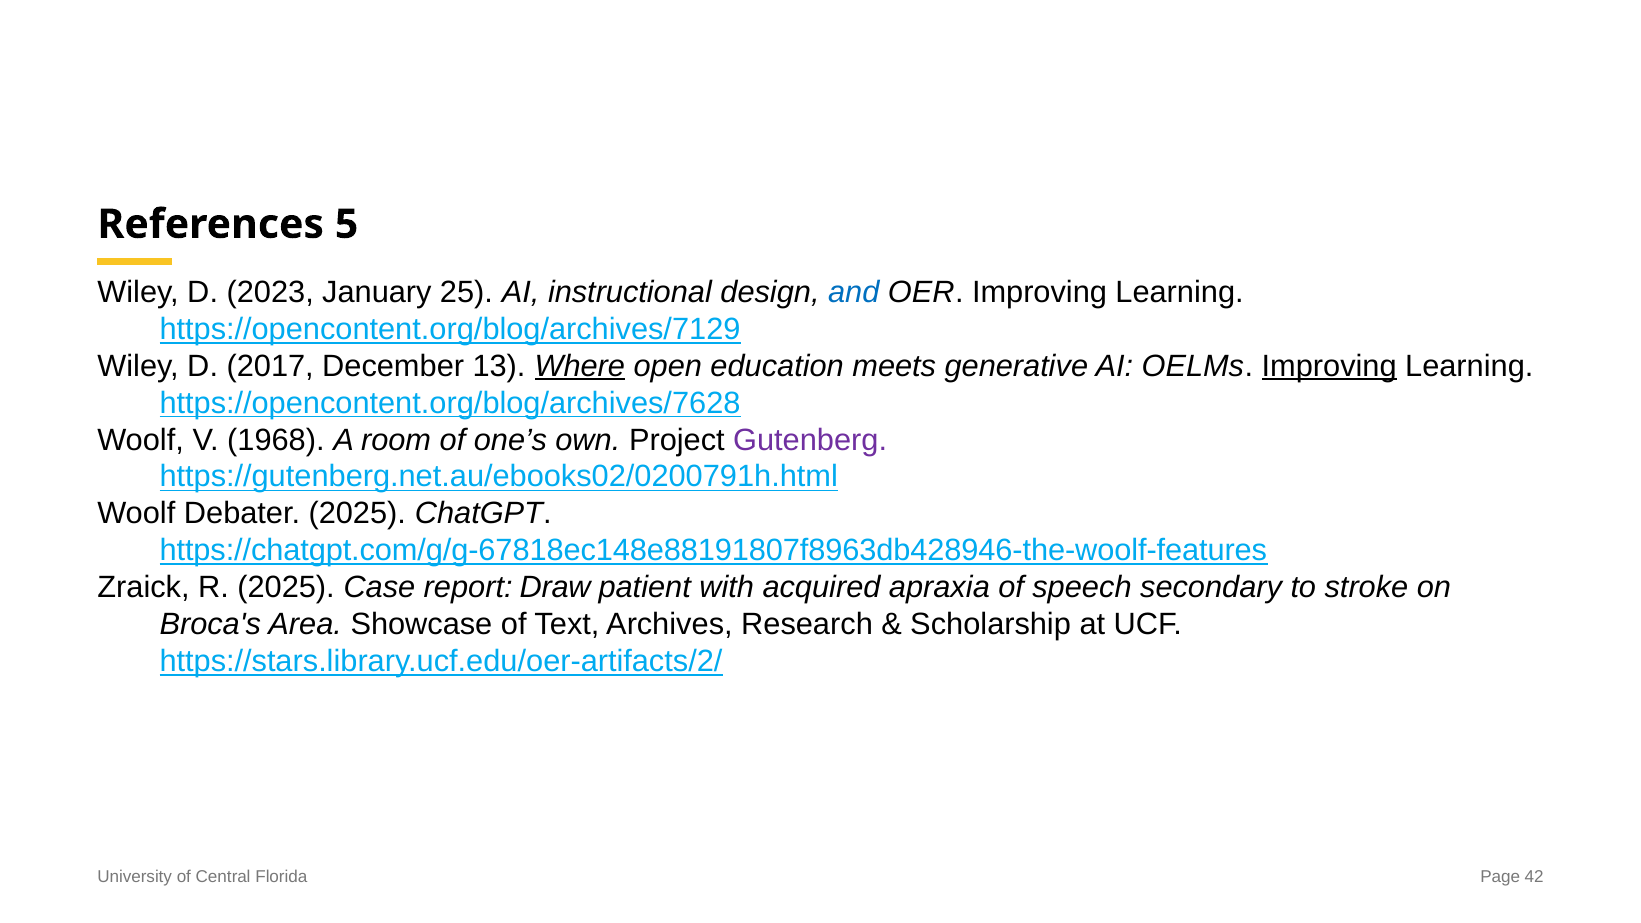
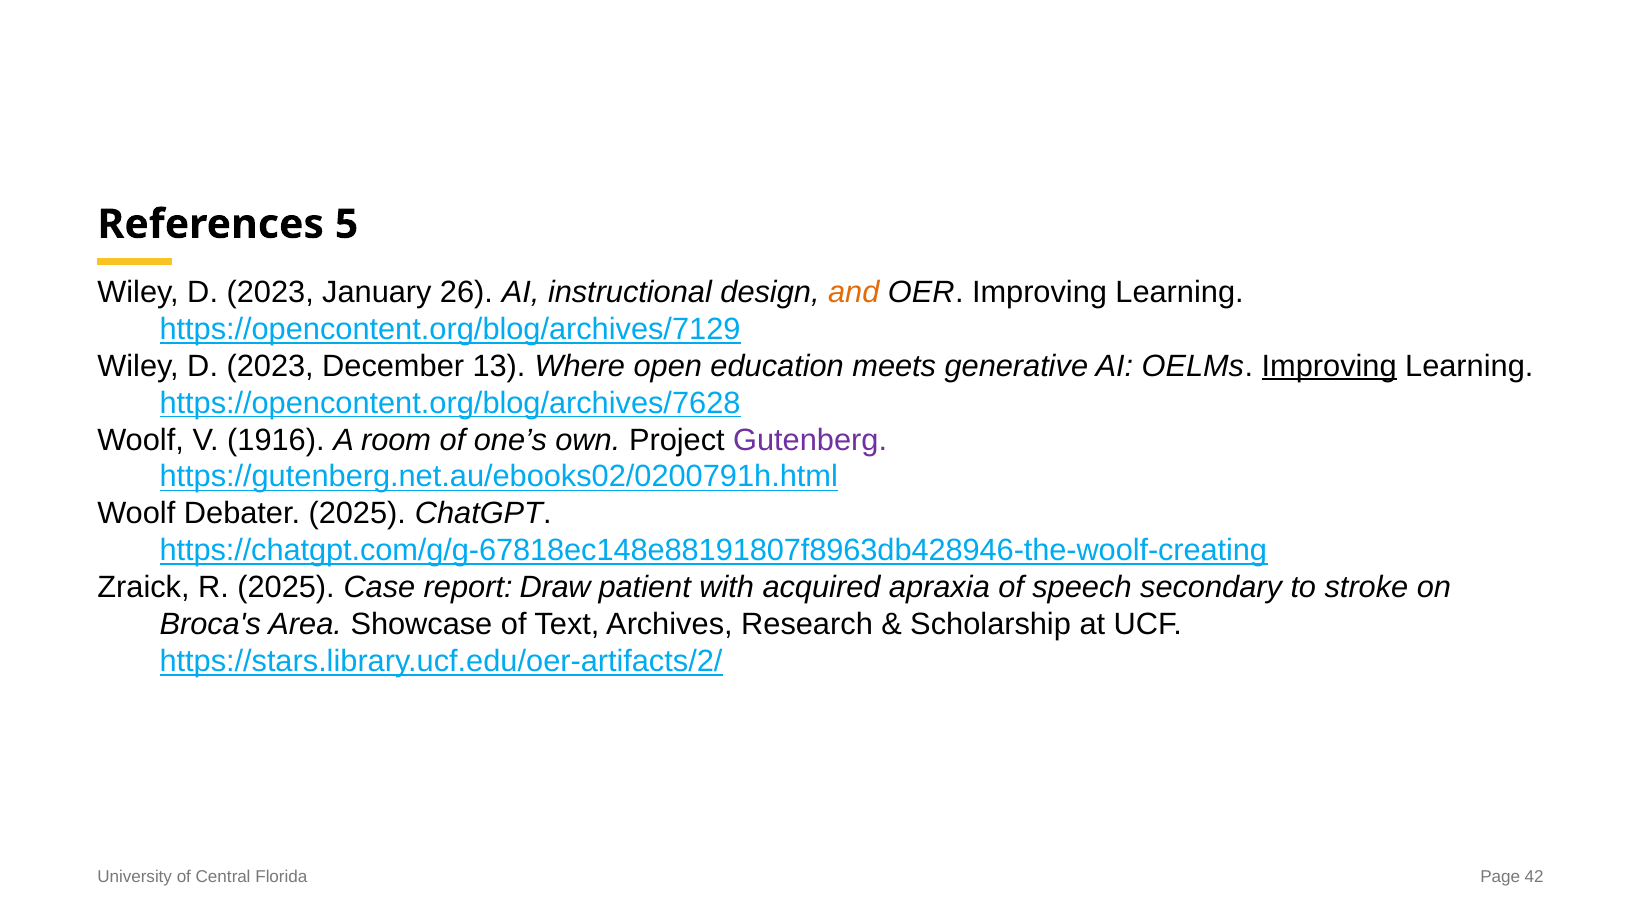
25: 25 -> 26
and colour: blue -> orange
2017 at (270, 366): 2017 -> 2023
Where underline: present -> none
1968: 1968 -> 1916
https://chatgpt.com/g/g-67818ec148e88191807f8963db428946-the-woolf-features: https://chatgpt.com/g/g-67818ec148e88191807f8963db428946-the-woolf-features -> https://chatgpt.com/g/g-67818ec148e88191807f8963db428946-the-woolf-creating
